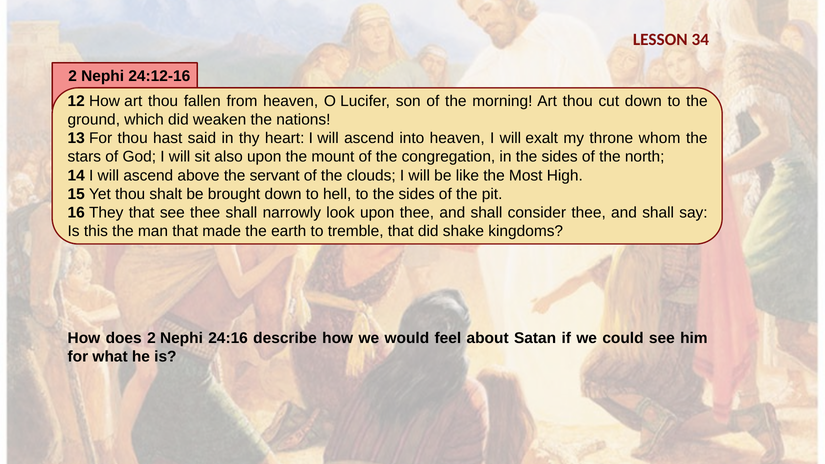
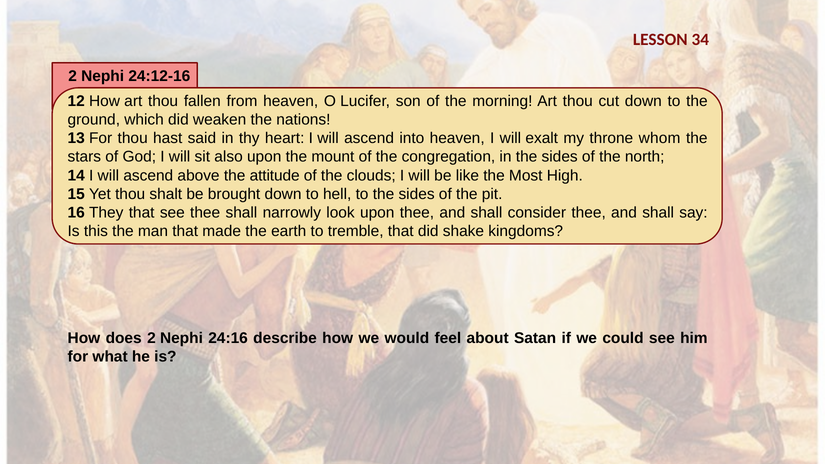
servant: servant -> attitude
